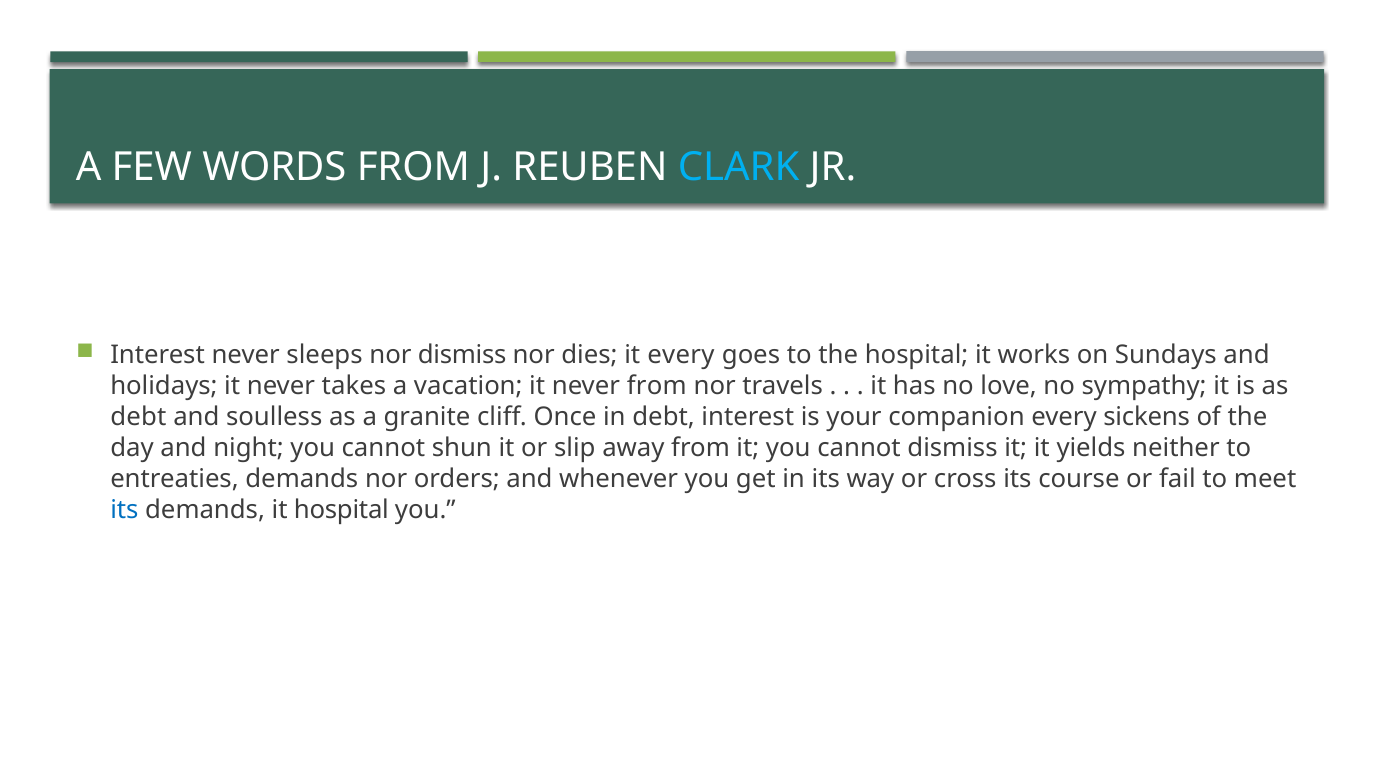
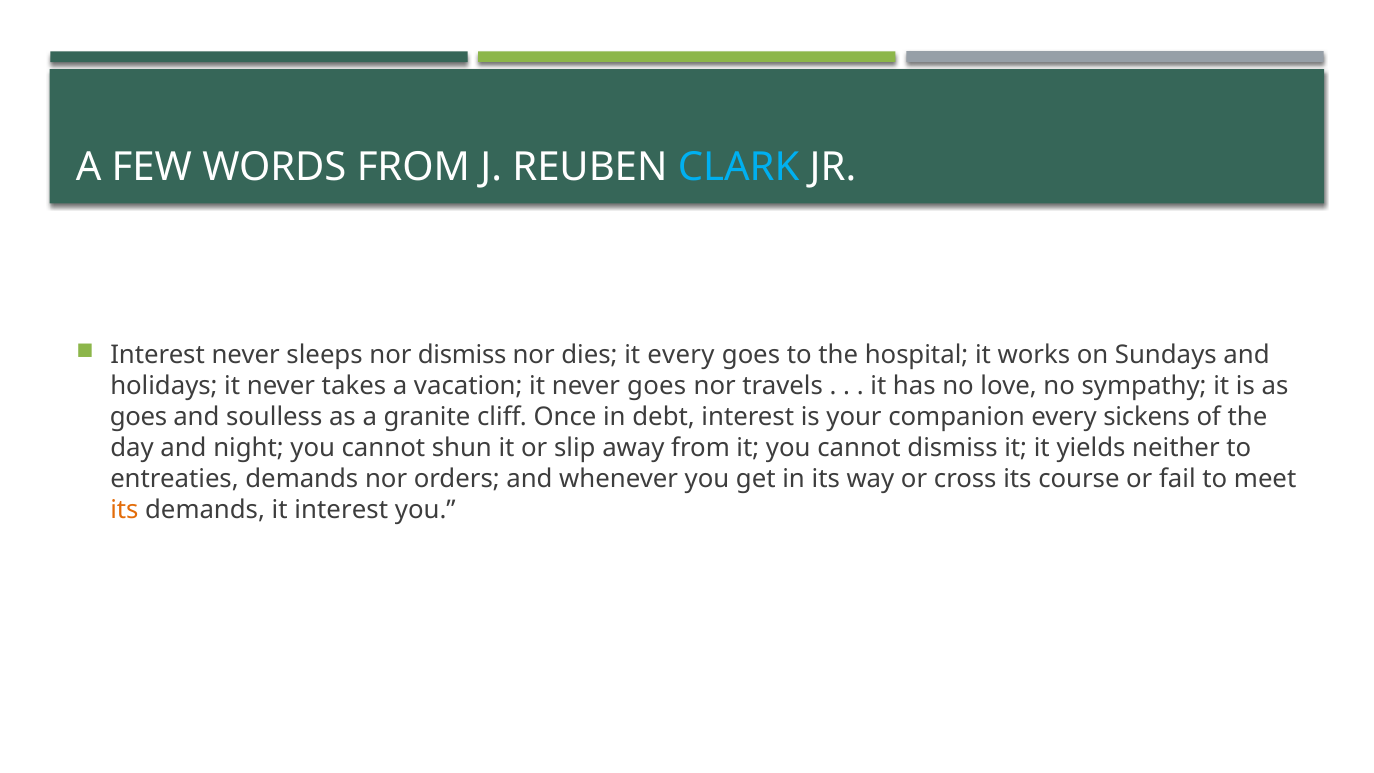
never from: from -> goes
debt at (138, 417): debt -> goes
its at (124, 510) colour: blue -> orange
it hospital: hospital -> interest
